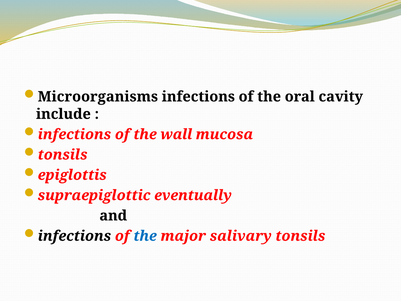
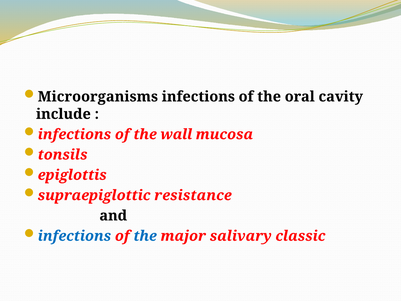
eventually: eventually -> resistance
infections at (74, 236) colour: black -> blue
salivary tonsils: tonsils -> classic
